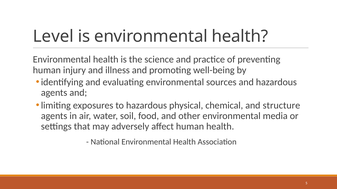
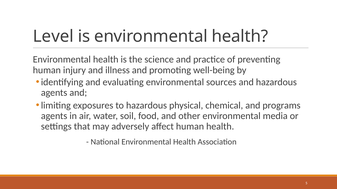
structure: structure -> programs
